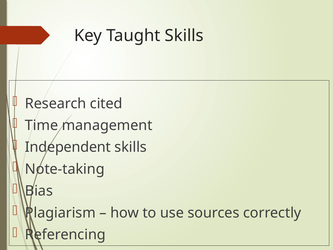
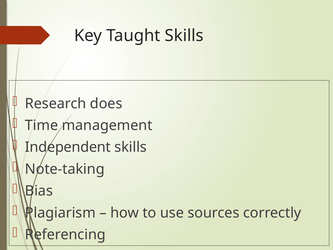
cited: cited -> does
